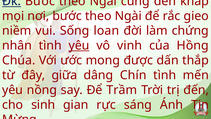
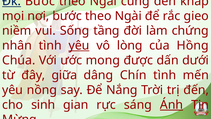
loan: loan -> tầng
vinh: vinh -> lòng
thắp: thắp -> dưới
Trầm: Trầm -> Nắng
Ánh underline: none -> present
